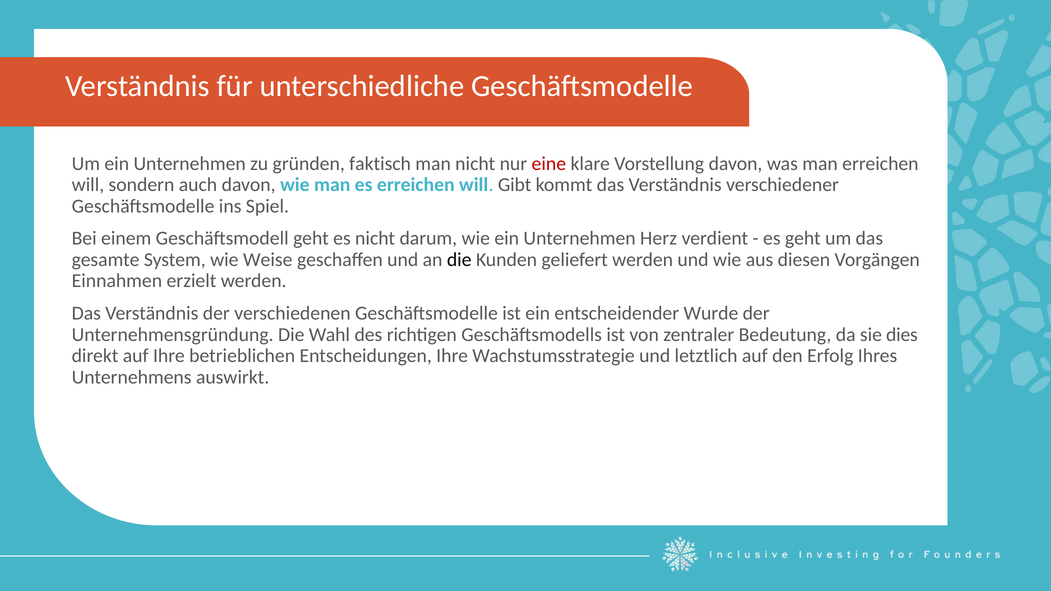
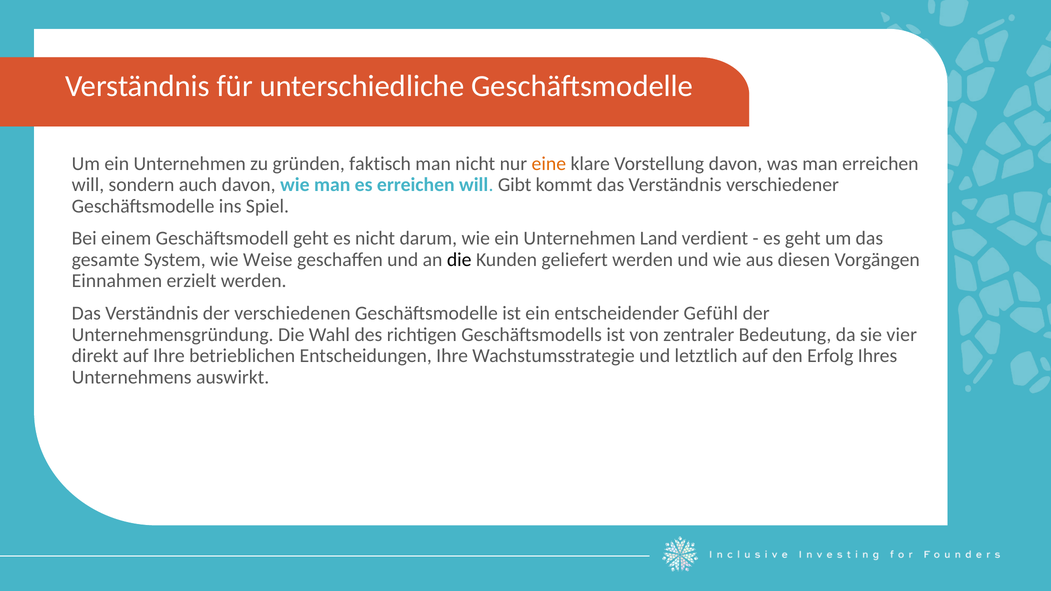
eine colour: red -> orange
Herz: Herz -> Land
Wurde: Wurde -> Gefühl
dies: dies -> vier
